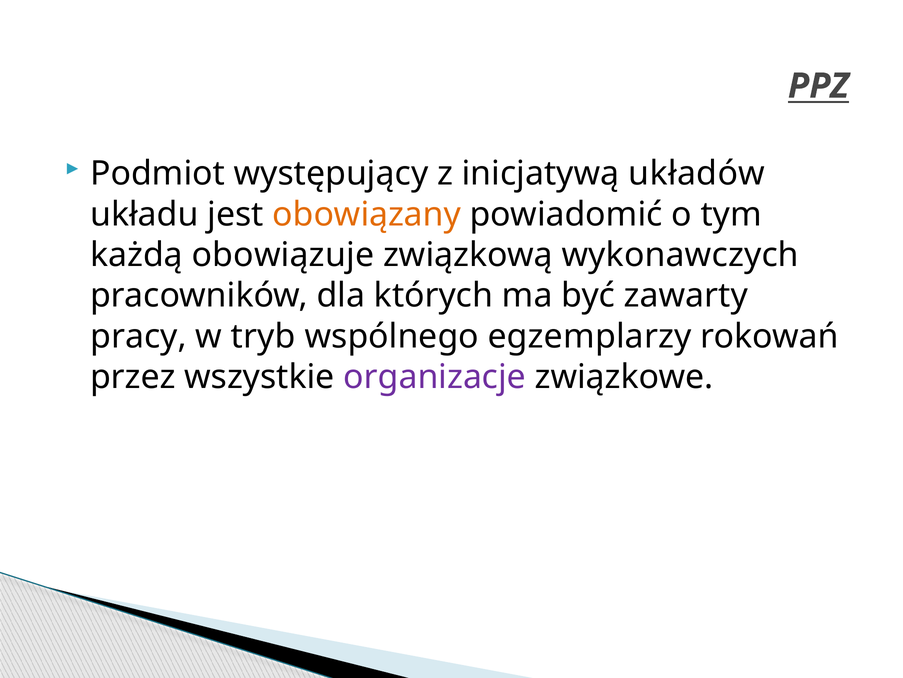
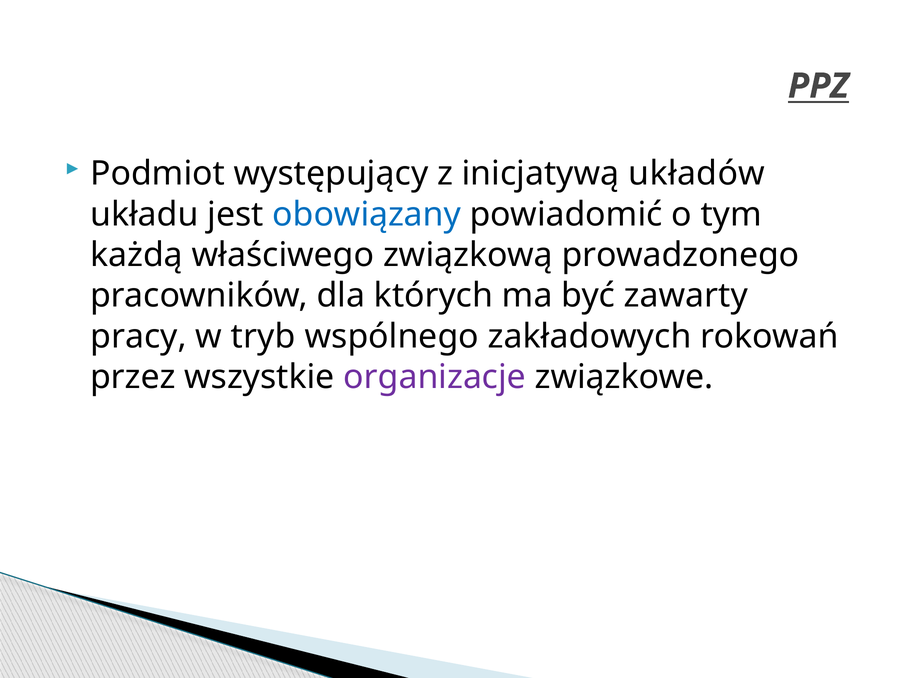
obowiązany colour: orange -> blue
obowiązuje: obowiązuje -> właściwego
wykonawczych: wykonawczych -> prowadzonego
egzemplarzy: egzemplarzy -> zakładowych
